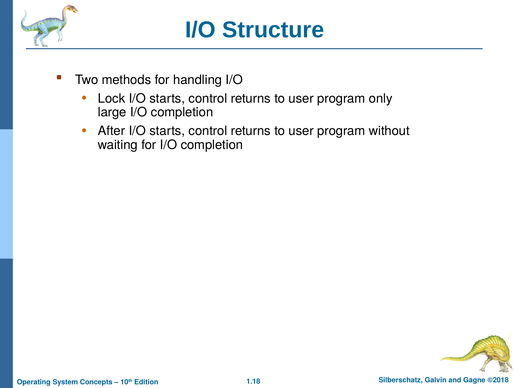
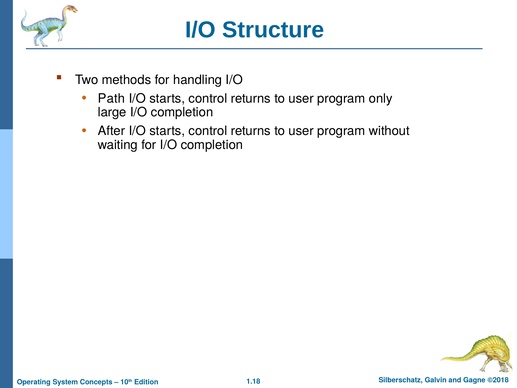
Lock: Lock -> Path
